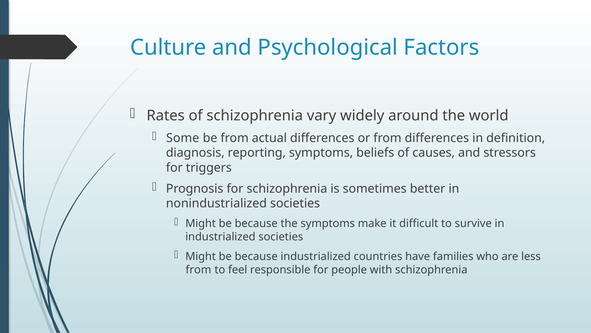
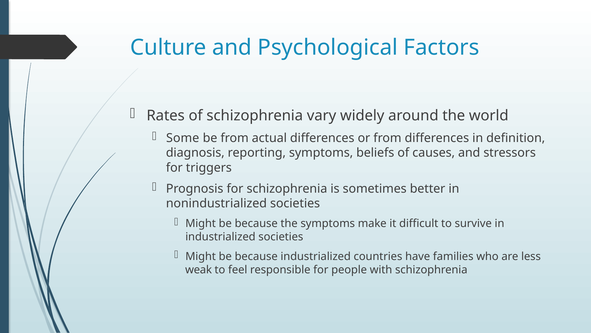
from at (198, 269): from -> weak
